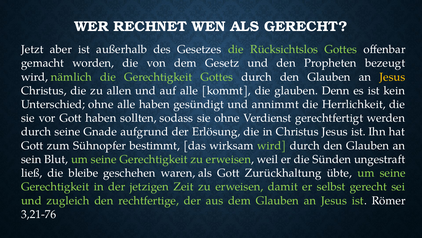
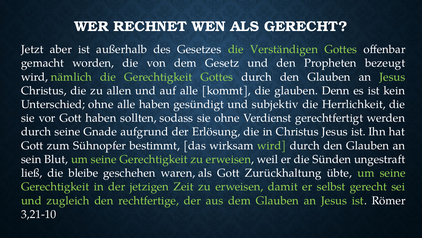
Rücksichtslos: Rücksichtslos -> Verständigen
Jesus at (392, 77) colour: yellow -> light green
annimmt: annimmt -> subjektiv
3,21-76: 3,21-76 -> 3,21-10
